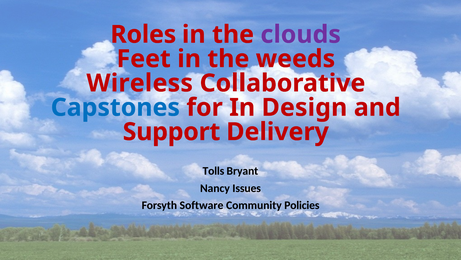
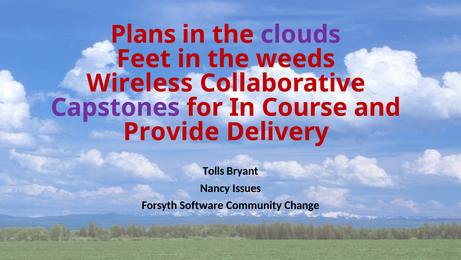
Roles: Roles -> Plans
Capstones colour: blue -> purple
Design: Design -> Course
Support: Support -> Provide
Policies: Policies -> Change
